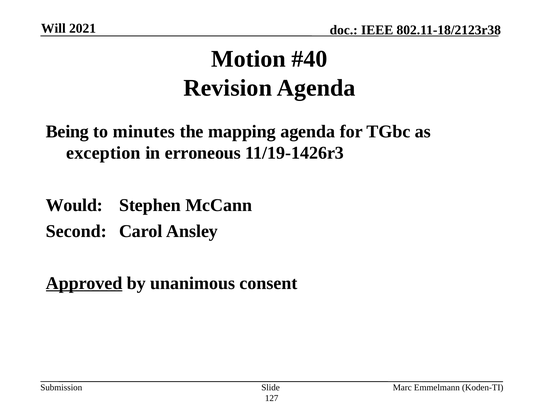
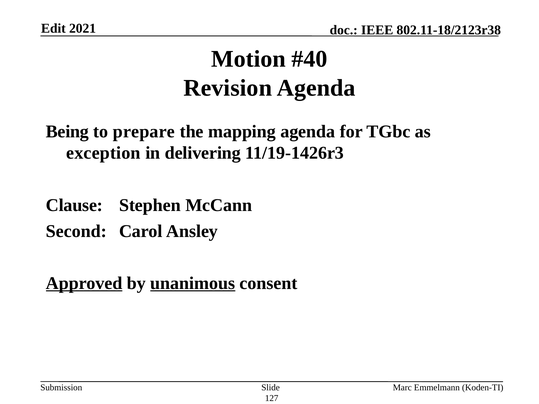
Will: Will -> Edit
minutes: minutes -> prepare
erroneous: erroneous -> delivering
Would: Would -> Clause
unanimous underline: none -> present
